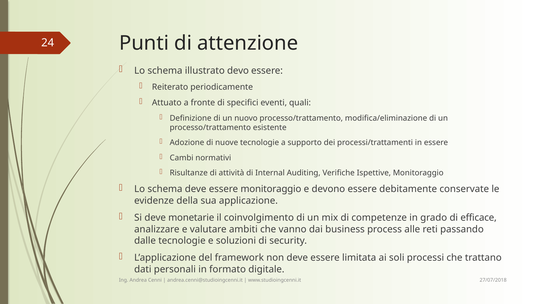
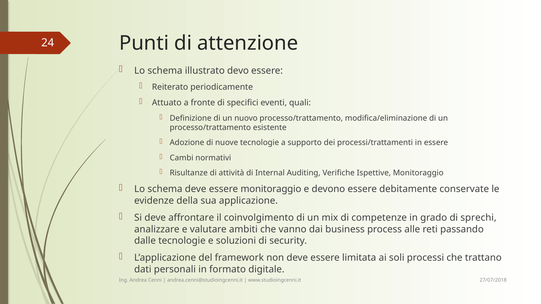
monetarie: monetarie -> affrontare
efficace: efficace -> sprechi
